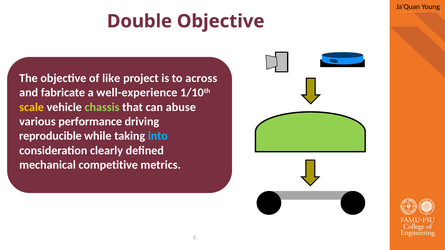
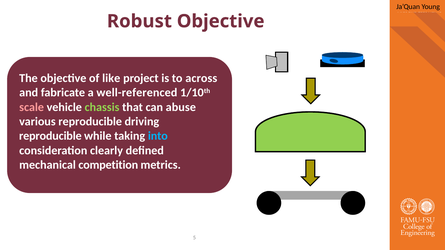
Double: Double -> Robust
well-experience: well-experience -> well-referenced
scale colour: yellow -> pink
various performance: performance -> reproducible
competitive: competitive -> competition
